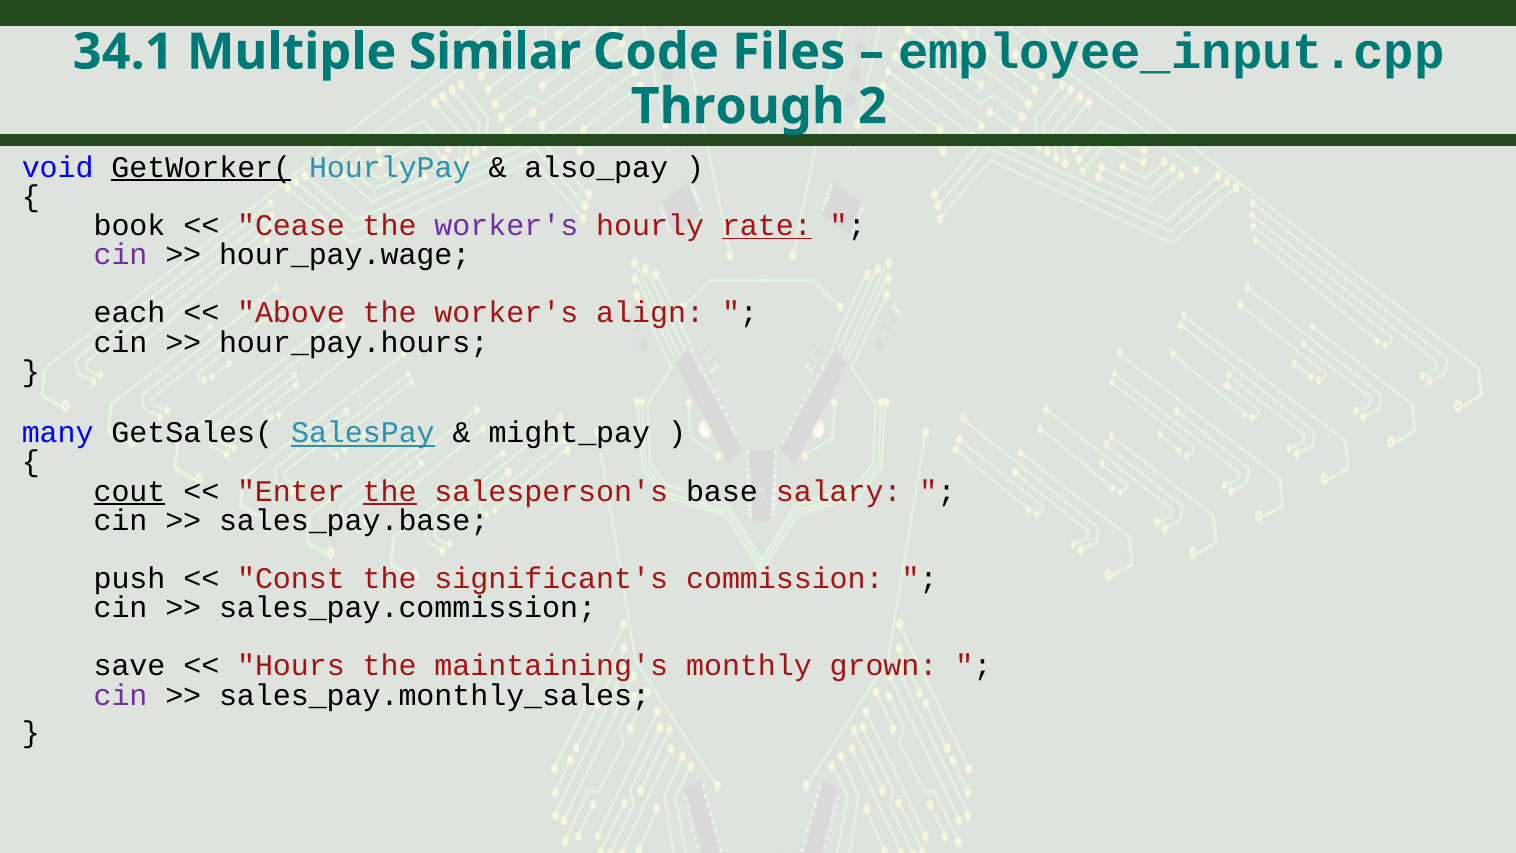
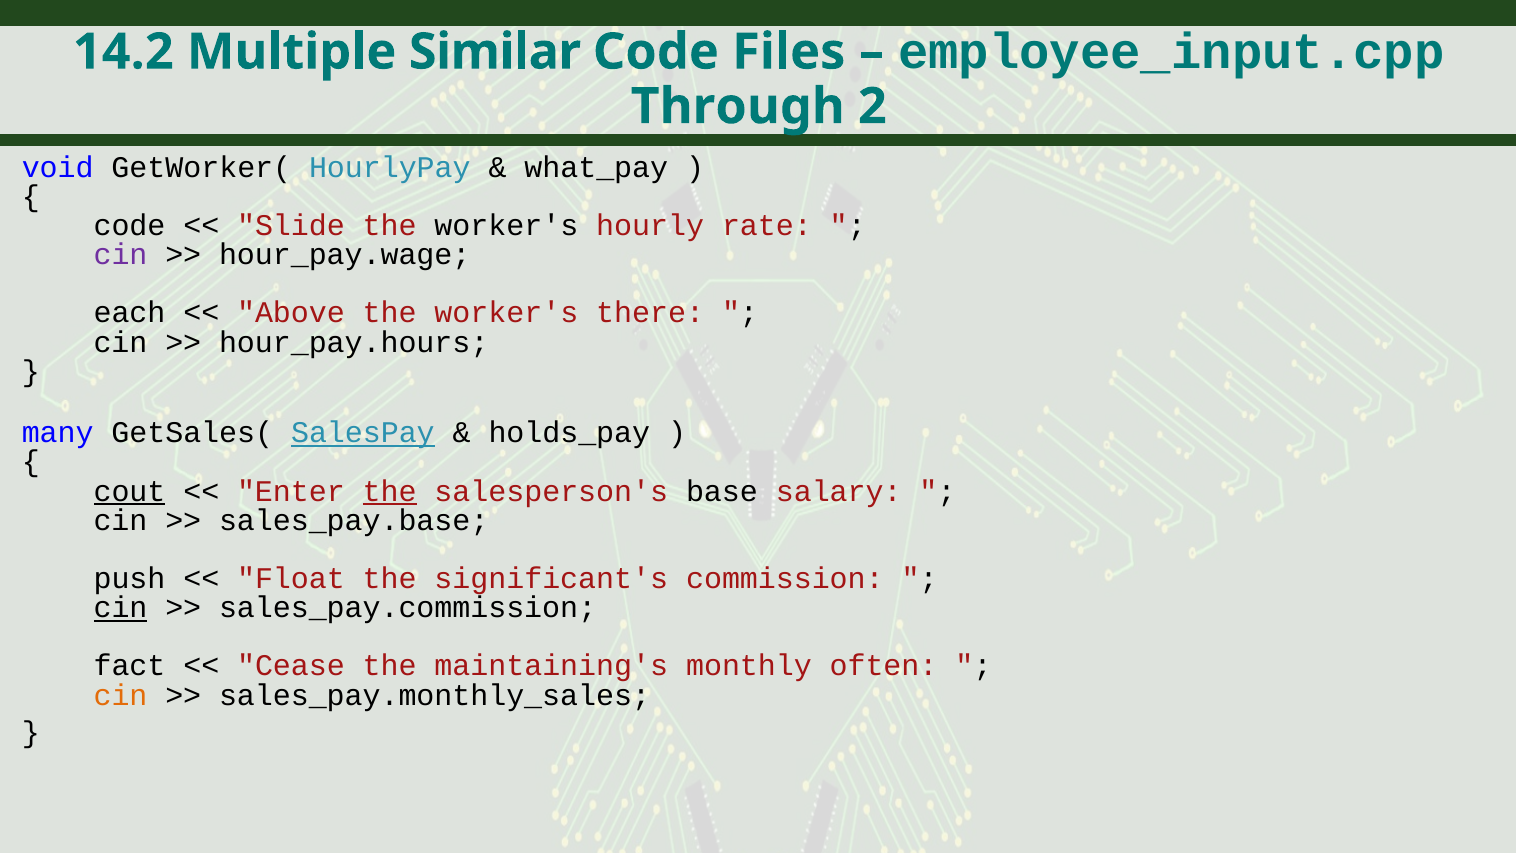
34.1: 34.1 -> 14.2
GetWorker( underline: present -> none
also_pay: also_pay -> what_pay
book at (130, 226): book -> code
Cease: Cease -> Slide
worker's at (506, 226) colour: purple -> black
rate underline: present -> none
align: align -> there
might_pay: might_pay -> holds_pay
Const: Const -> Float
cin at (121, 608) underline: none -> present
save: save -> fact
Hours: Hours -> Cease
grown: grown -> often
cin at (121, 695) colour: purple -> orange
